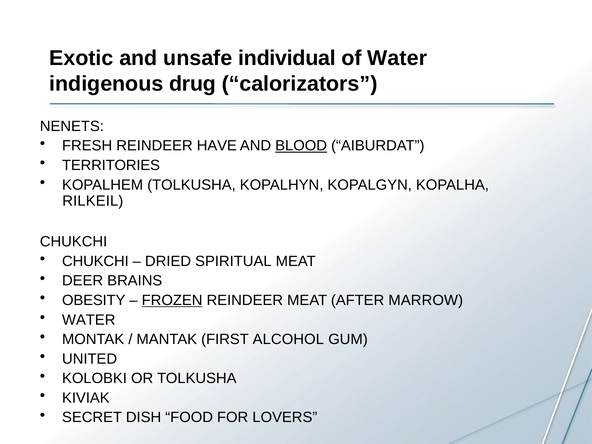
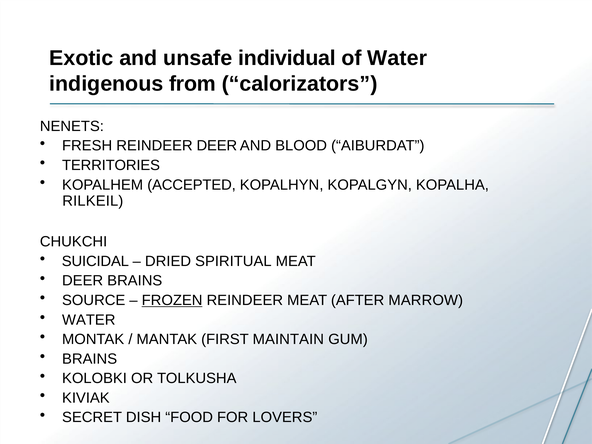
drug: drug -> from
REINDEER HAVE: HAVE -> DEER
BLOOD underline: present -> none
KOPALHEM TOLKUSHA: TOLKUSHA -> ACCEPTED
CHUKCHI at (95, 261): CHUKCHI -> SUICIDAL
OBESITY: OBESITY -> SOURCE
ALCOHOL: ALCOHOL -> MAINTAIN
UNITED at (90, 359): UNITED -> BRAINS
